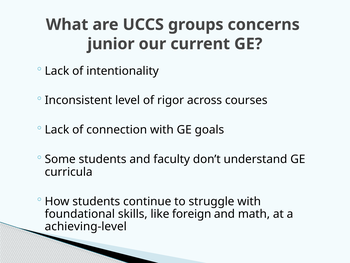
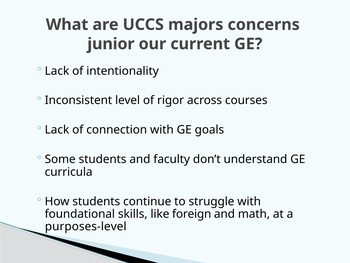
groups: groups -> majors
achieving-level: achieving-level -> purposes-level
